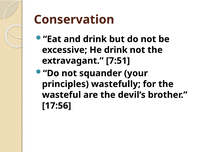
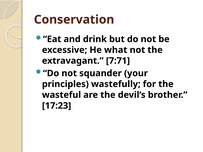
He drink: drink -> what
7:51: 7:51 -> 7:71
17:56: 17:56 -> 17:23
